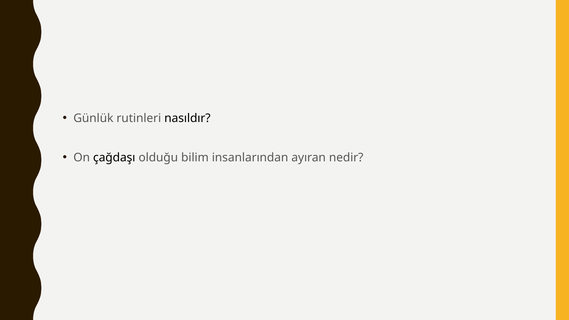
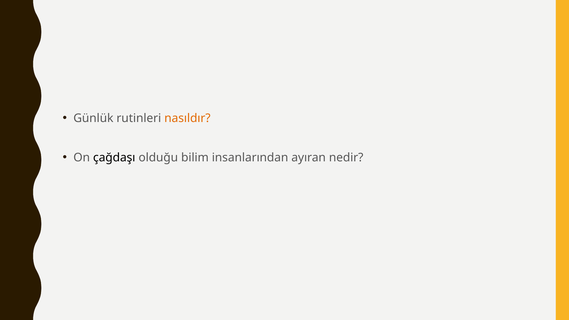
nasıldır colour: black -> orange
